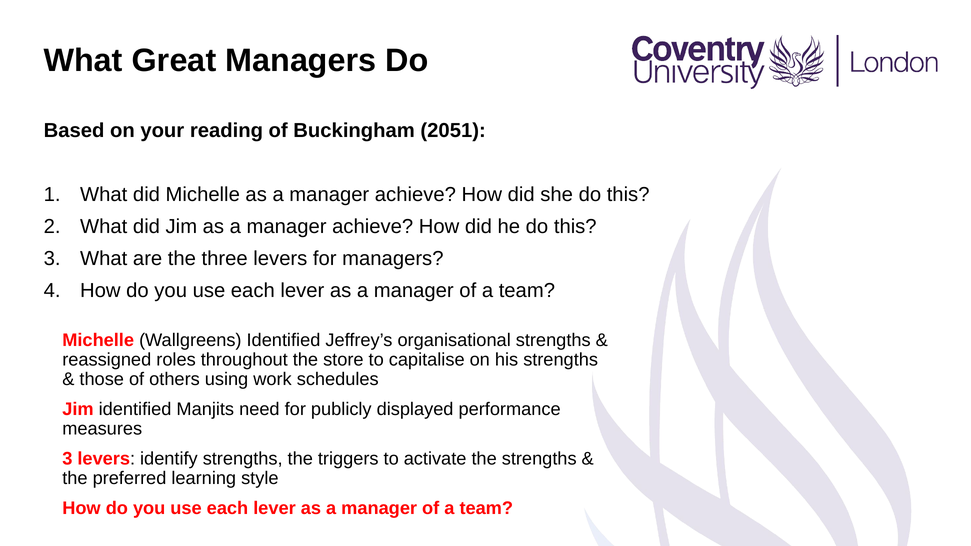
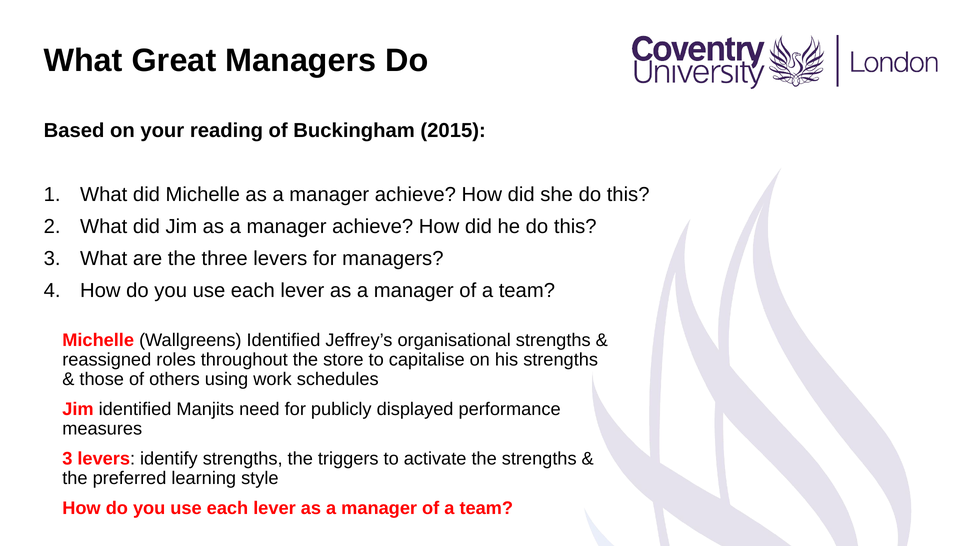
2051: 2051 -> 2015
